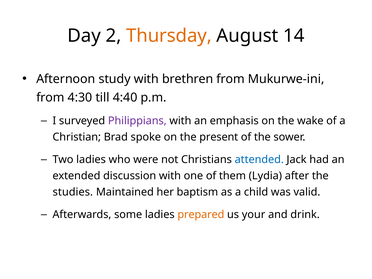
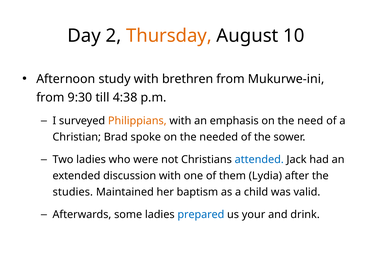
14: 14 -> 10
4:30: 4:30 -> 9:30
4:40: 4:40 -> 4:38
Philippians colour: purple -> orange
wake: wake -> need
present: present -> needed
prepared colour: orange -> blue
